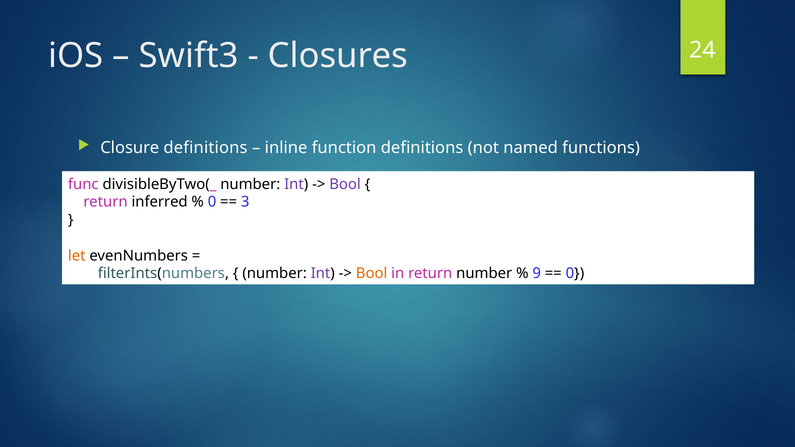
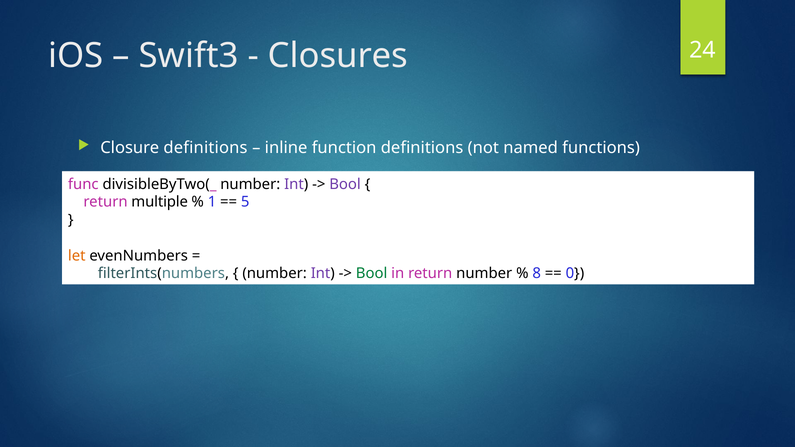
inferred: inferred -> multiple
0 at (212, 202): 0 -> 1
3: 3 -> 5
Bool at (372, 274) colour: orange -> green
9: 9 -> 8
